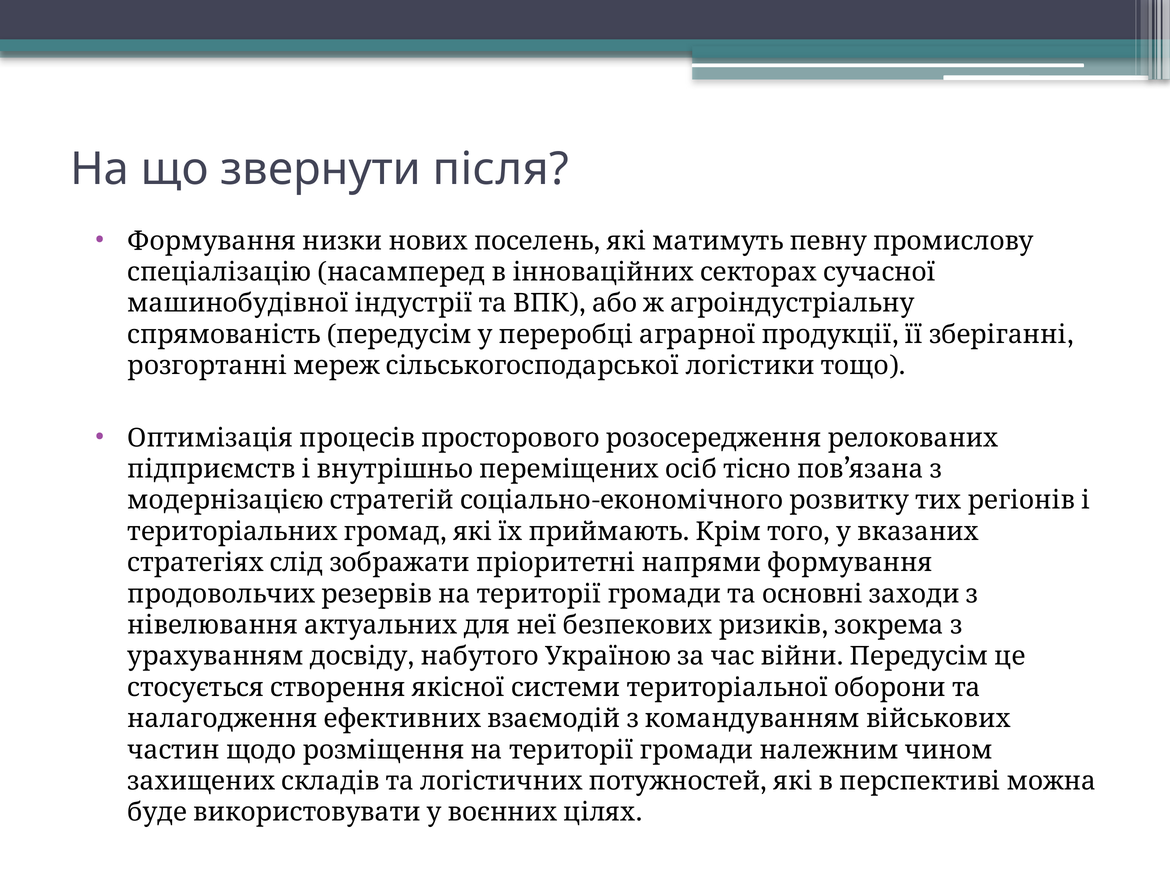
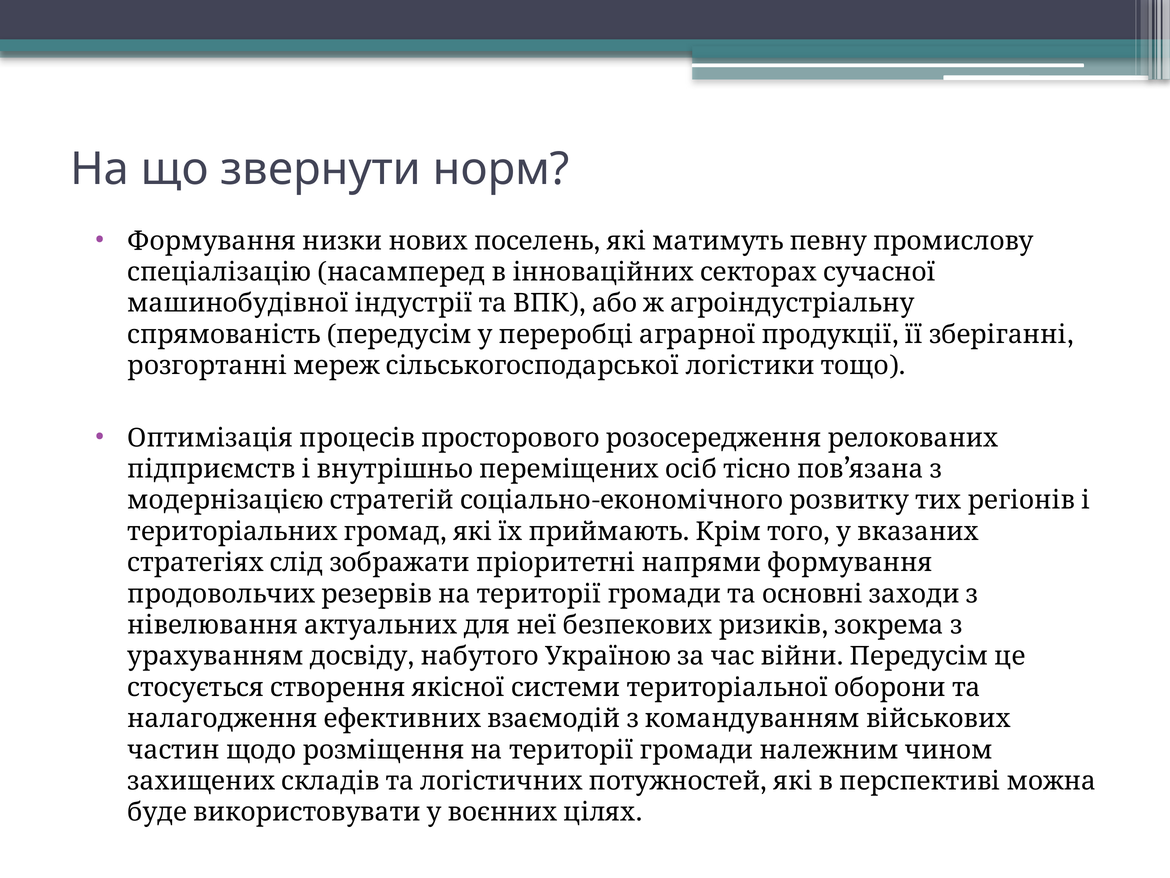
після: після -> норм
